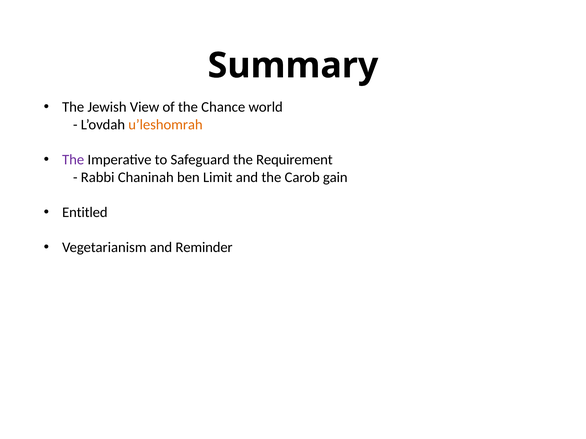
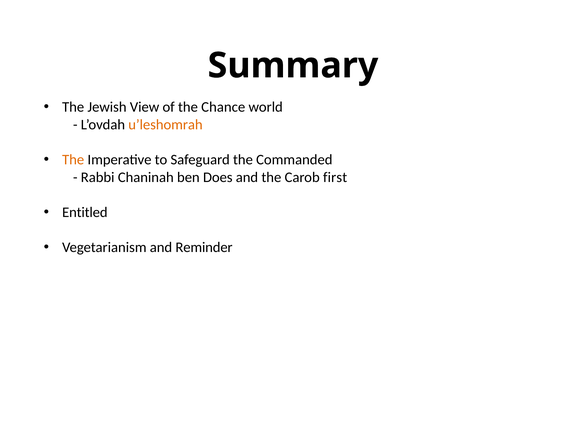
The at (73, 160) colour: purple -> orange
Requirement: Requirement -> Commanded
Limit: Limit -> Does
gain: gain -> first
